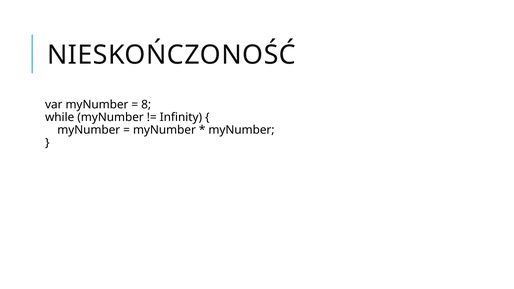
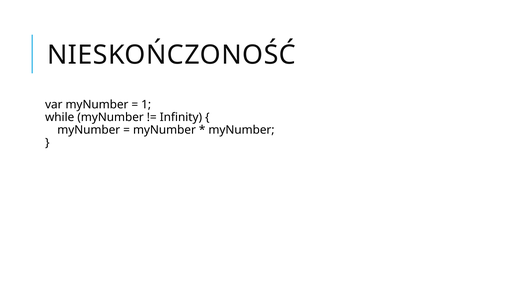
8: 8 -> 1
